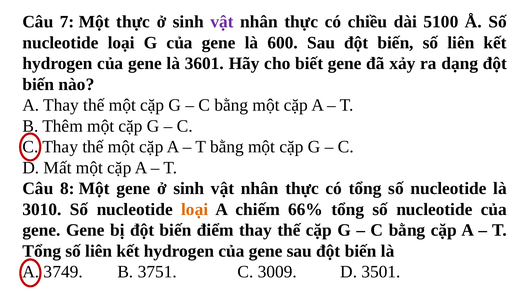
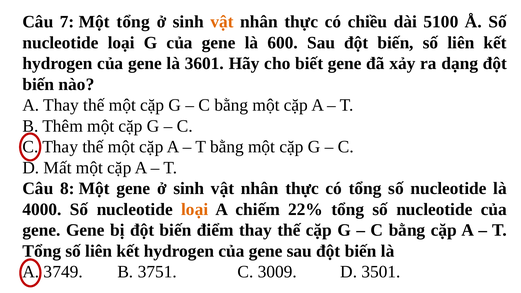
Một thực: thực -> tổng
vật at (222, 22) colour: purple -> orange
3010: 3010 -> 4000
66%: 66% -> 22%
